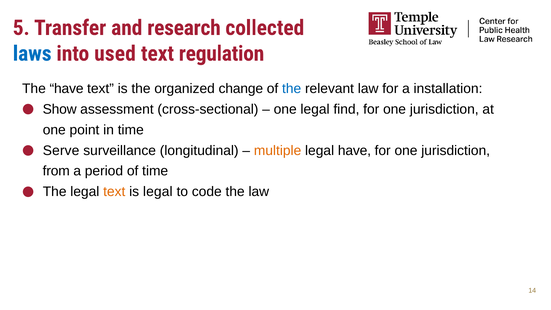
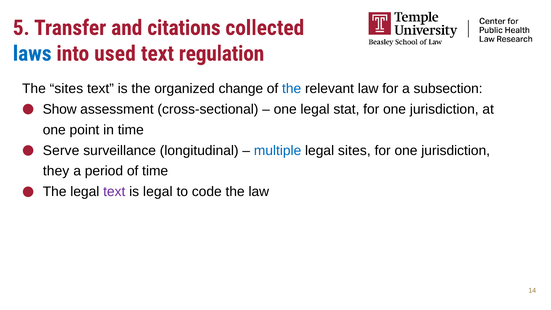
research: research -> citations
The have: have -> sites
installation: installation -> subsection
find: find -> stat
multiple colour: orange -> blue
legal have: have -> sites
from: from -> they
text at (114, 192) colour: orange -> purple
